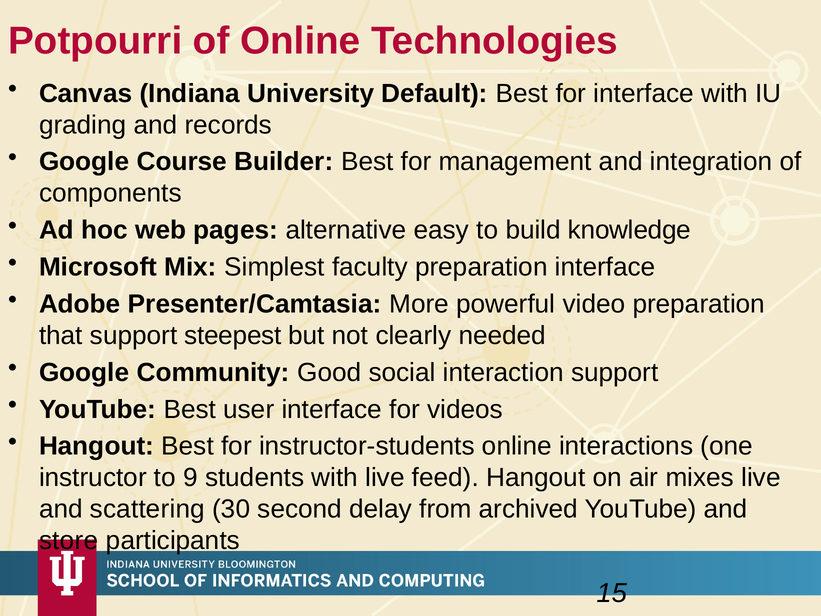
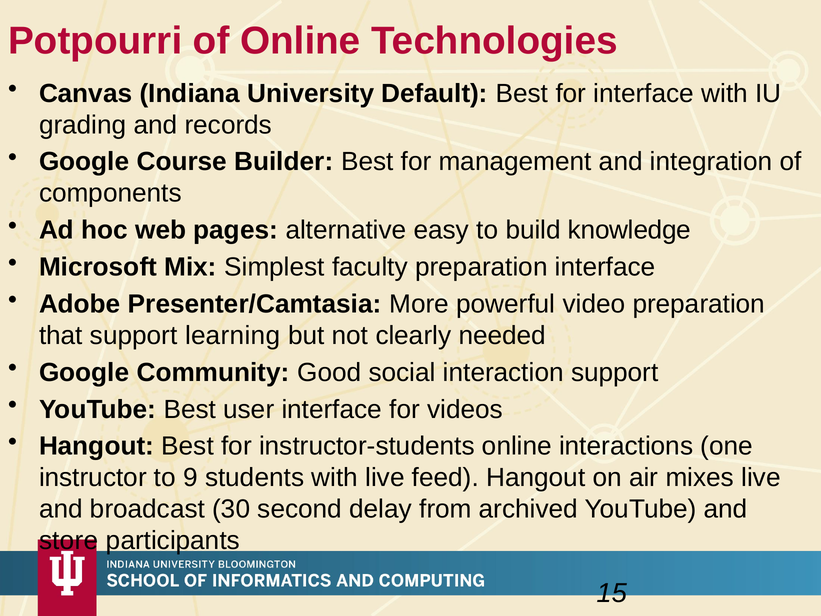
steepest: steepest -> learning
scattering: scattering -> broadcast
